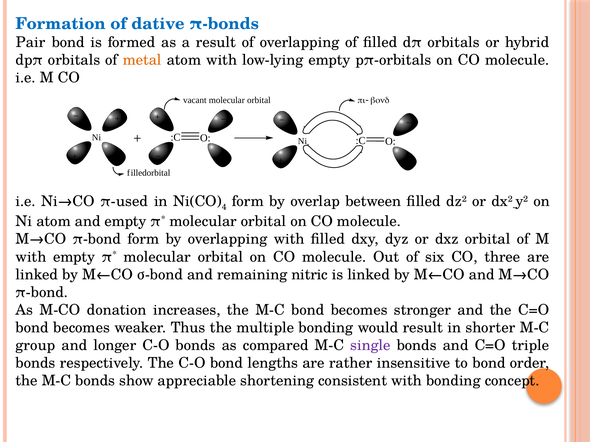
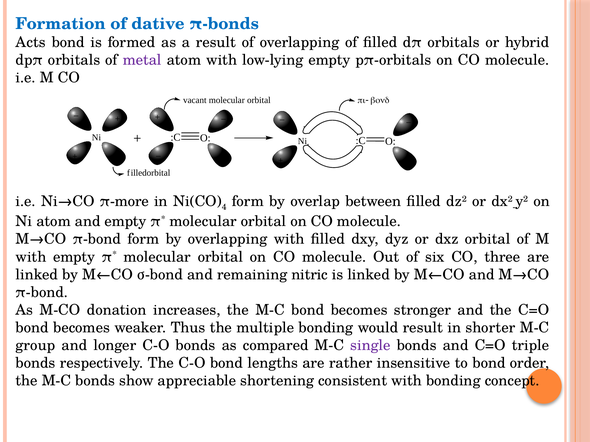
Pair: Pair -> Acts
metal colour: orange -> purple
π-used: π-used -> π-more
